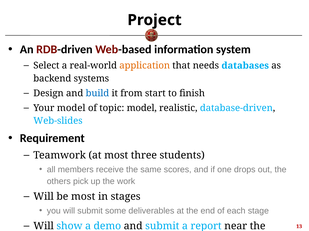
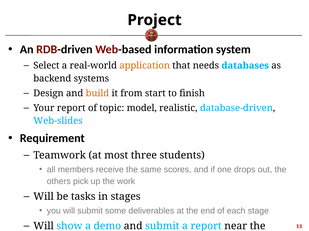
build colour: blue -> orange
Your model: model -> report
be most: most -> tasks
